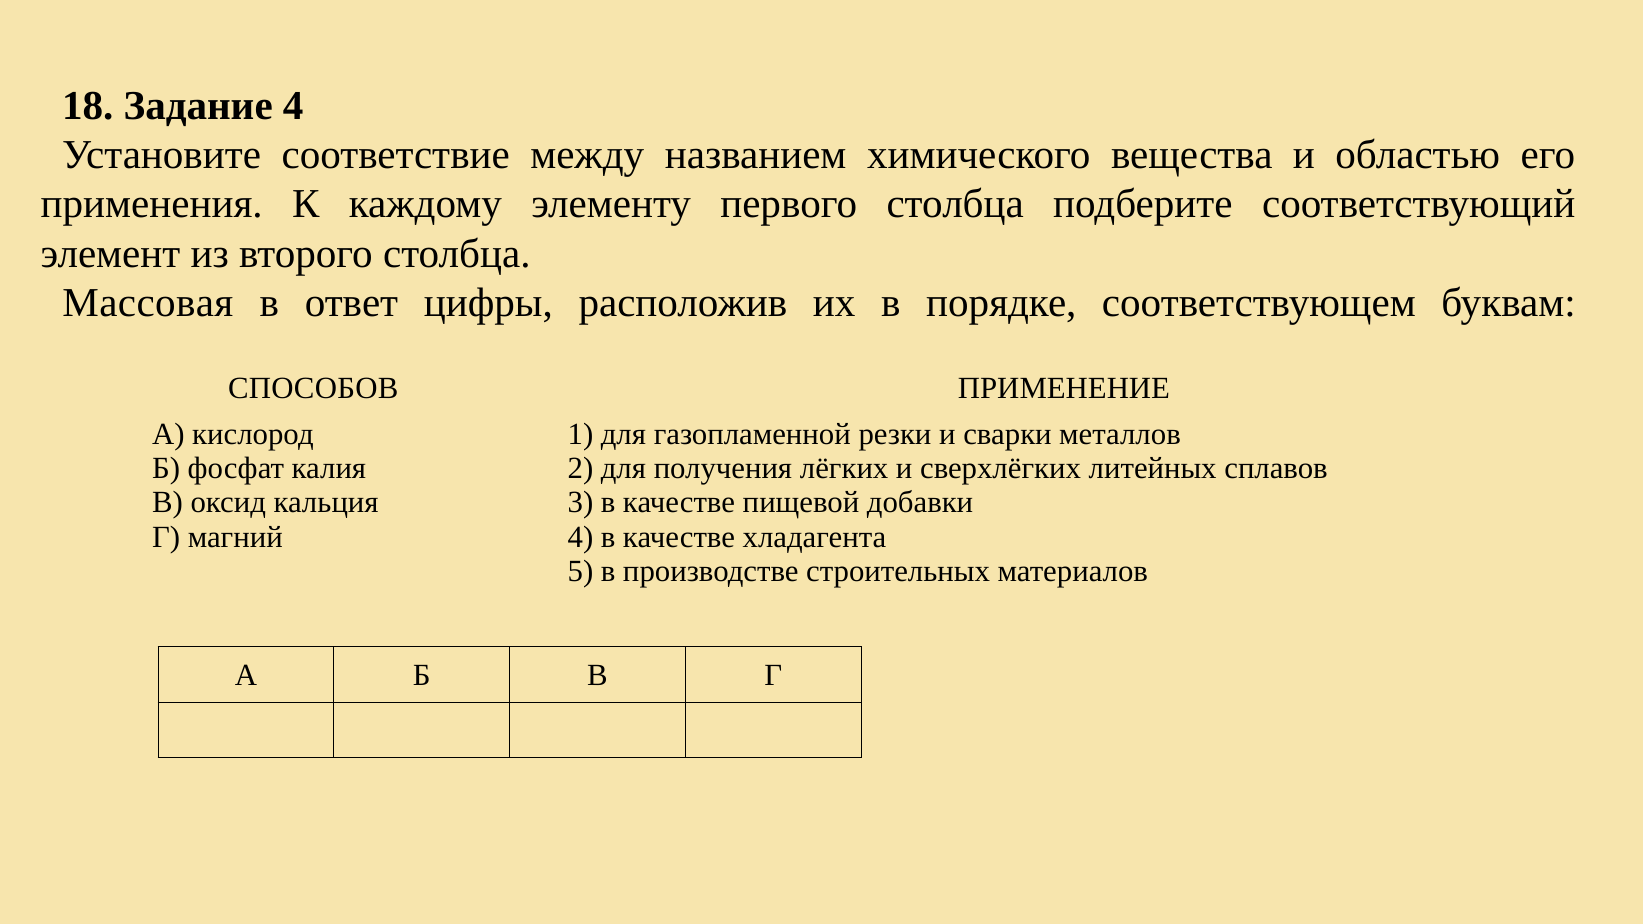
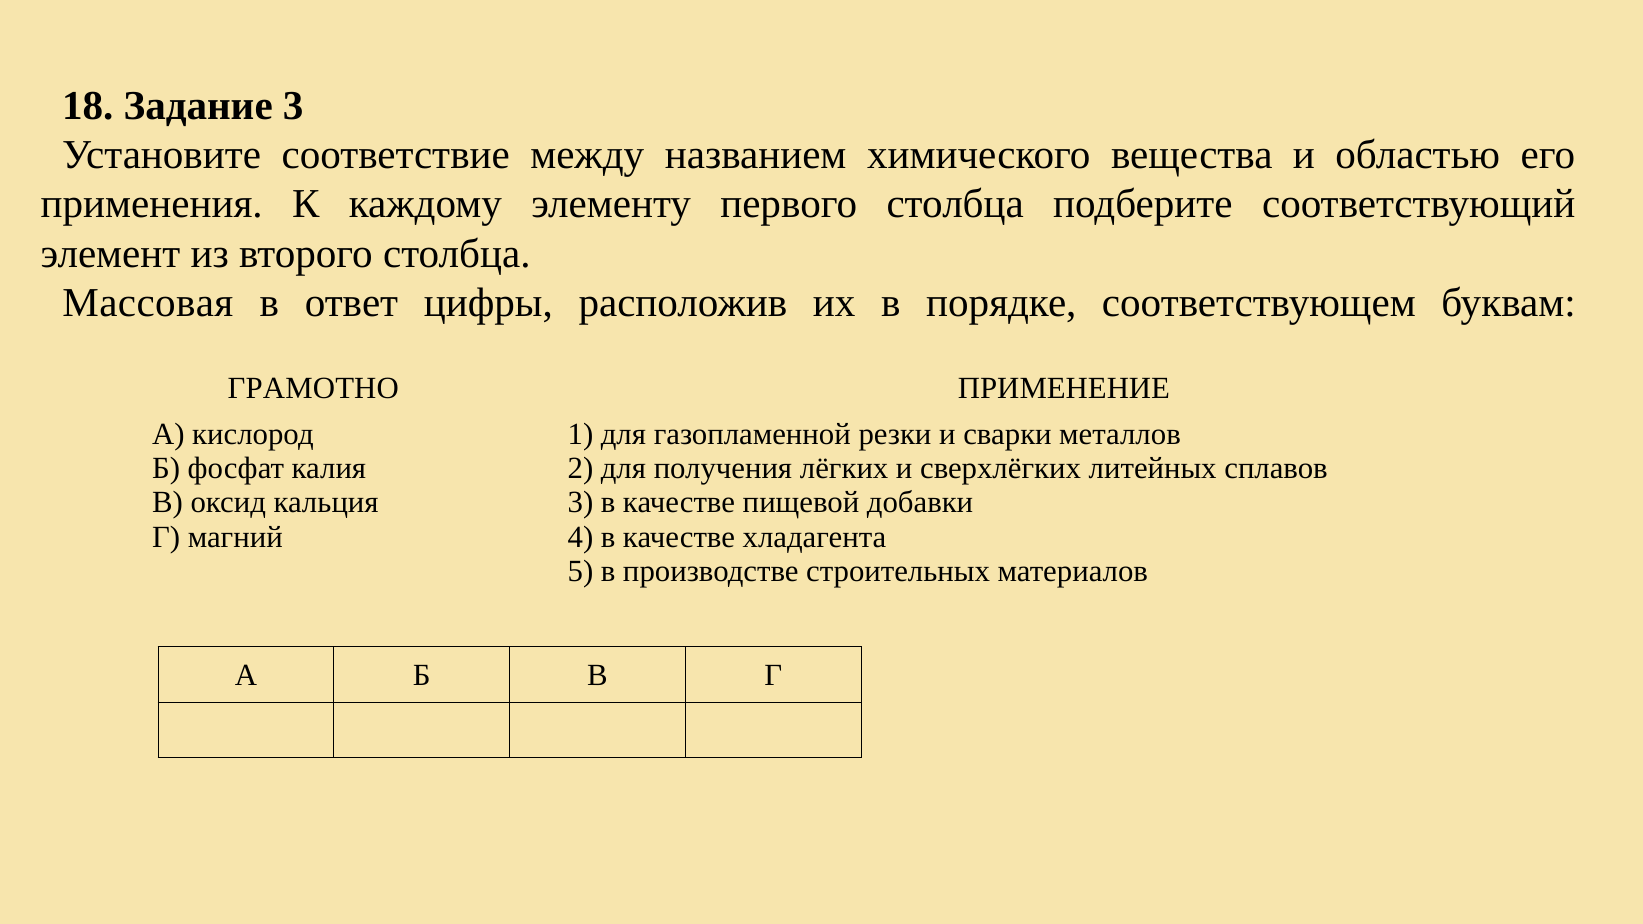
Задание 4: 4 -> 3
СПОСОБОВ: СПОСОБОВ -> ГРАМОТНО
